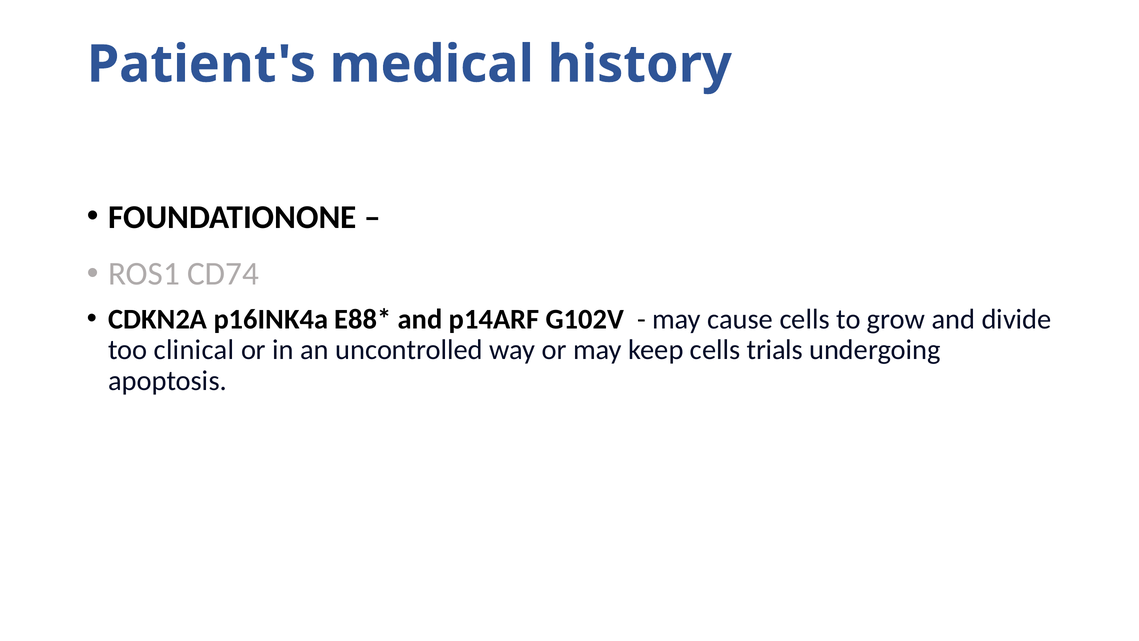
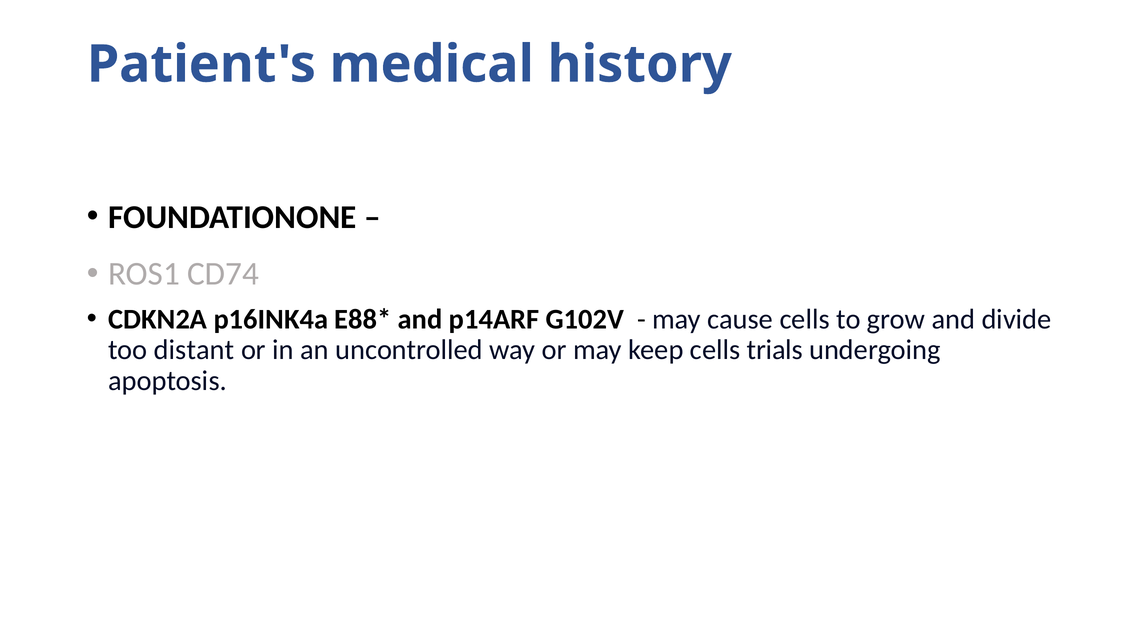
clinical: clinical -> distant
